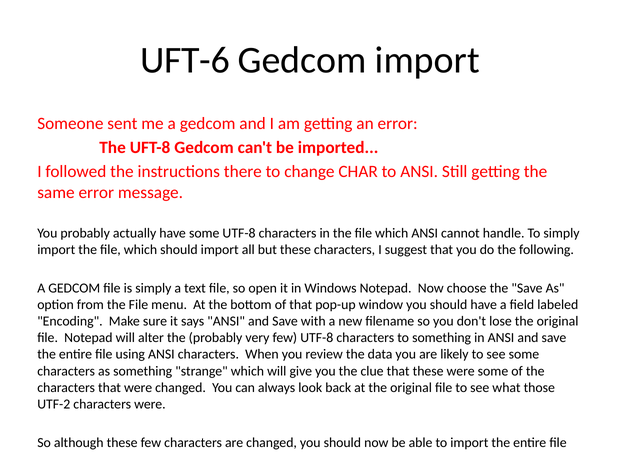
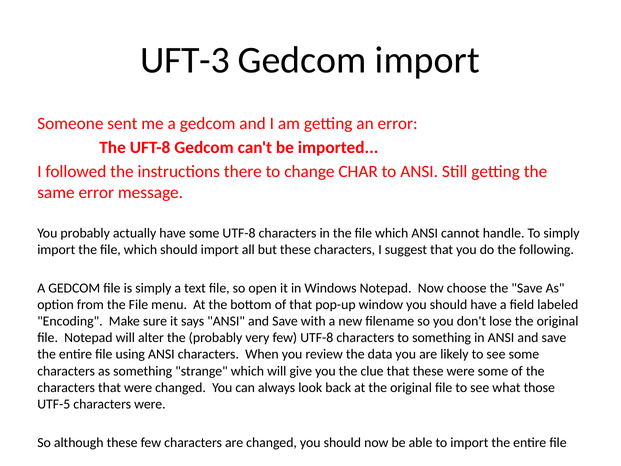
UFT-6: UFT-6 -> UFT-3
UTF-2: UTF-2 -> UTF-5
